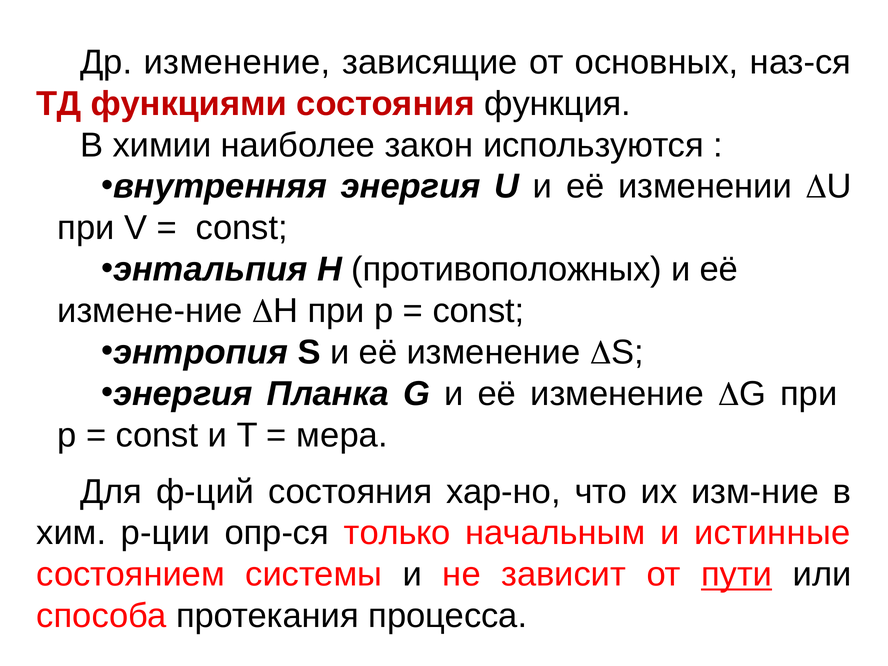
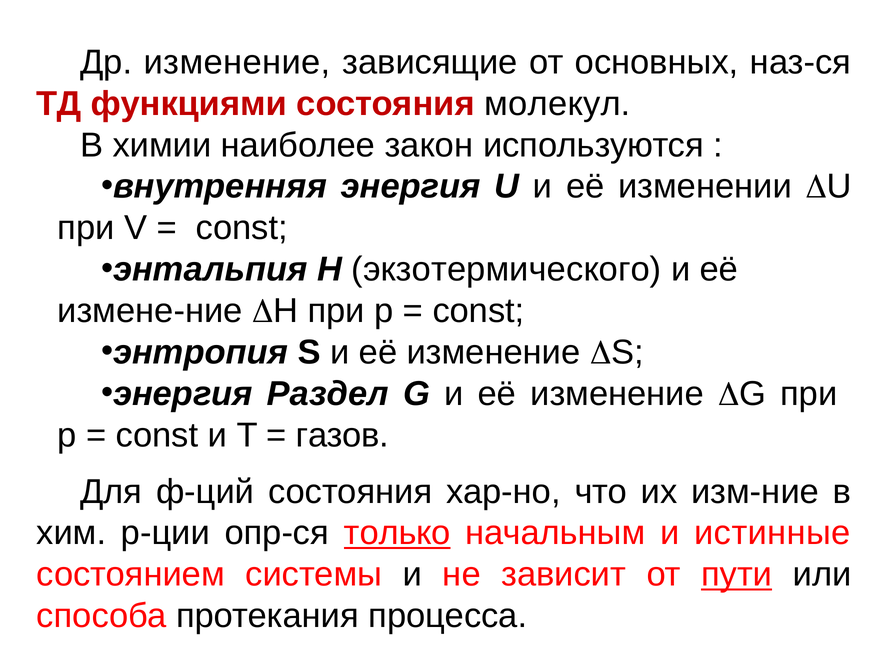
функция: функция -> молекул
противоположных: противоположных -> экзотермического
Планка: Планка -> Раздел
мера: мера -> газов
только underline: none -> present
